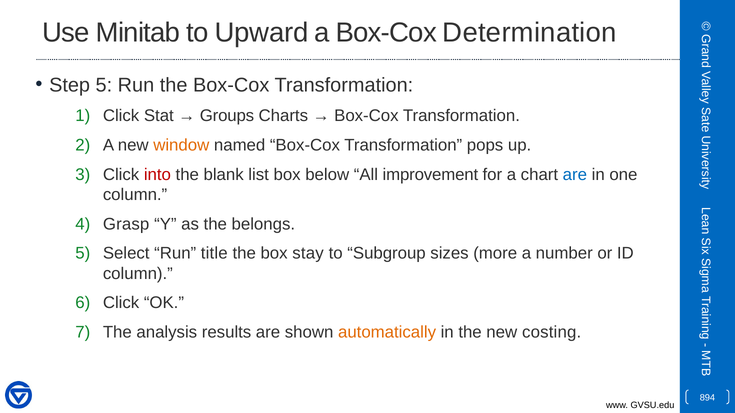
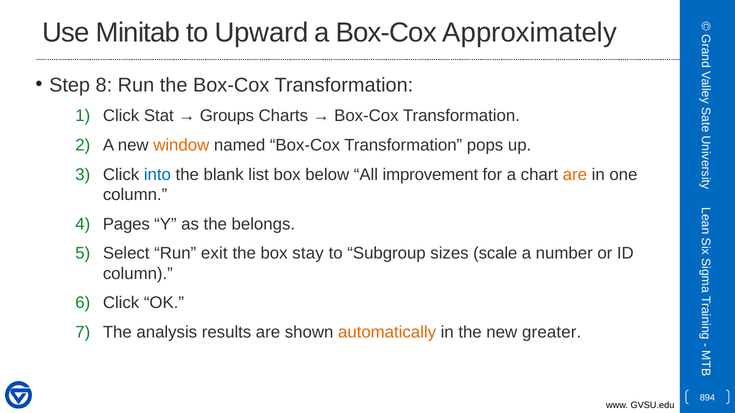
Determination: Determination -> Approximately
Step 5: 5 -> 8
into colour: red -> blue
are at (575, 175) colour: blue -> orange
Grasp: Grasp -> Pages
title: title -> exit
more: more -> scale
costing: costing -> greater
